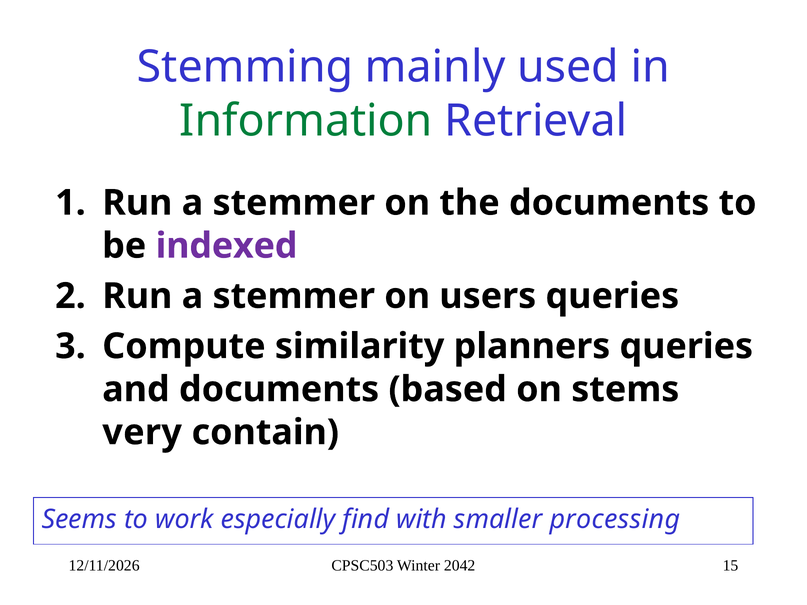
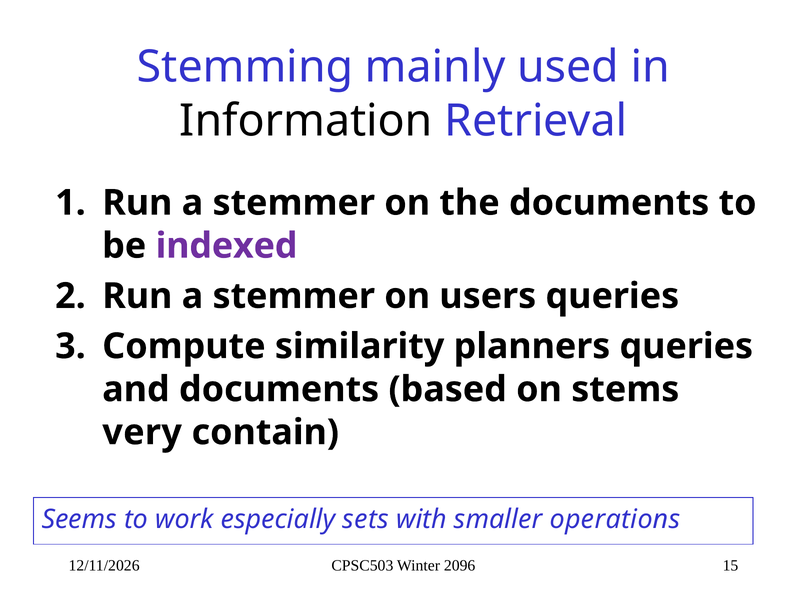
Information colour: green -> black
find: find -> sets
processing: processing -> operations
2042: 2042 -> 2096
